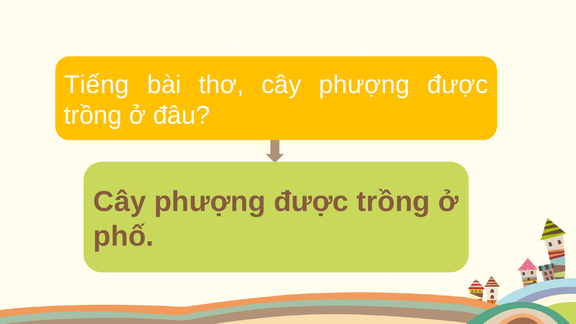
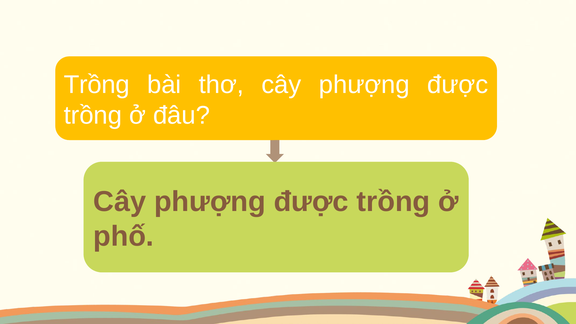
Tiếng at (97, 85): Tiếng -> Trồng
